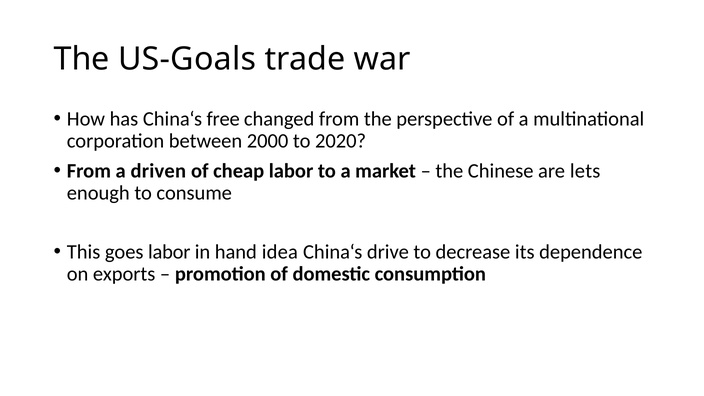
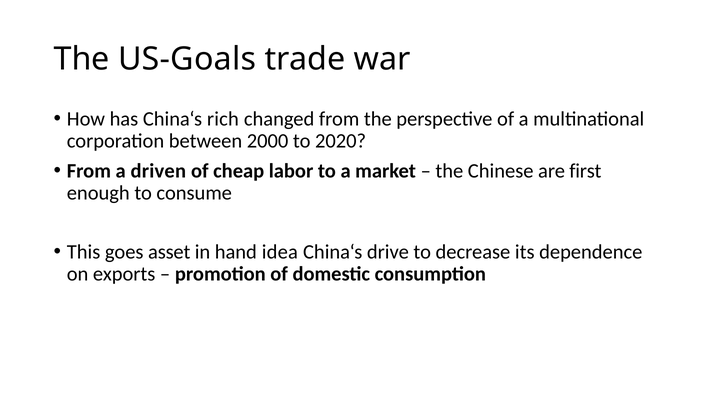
free: free -> rich
lets: lets -> first
goes labor: labor -> asset
